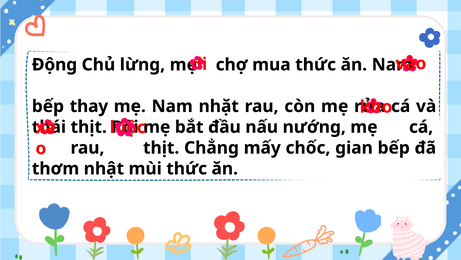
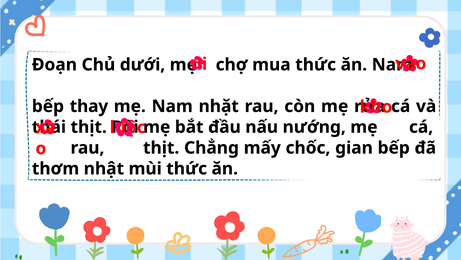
Động: Động -> Đoạn
lừng: lừng -> dưới
